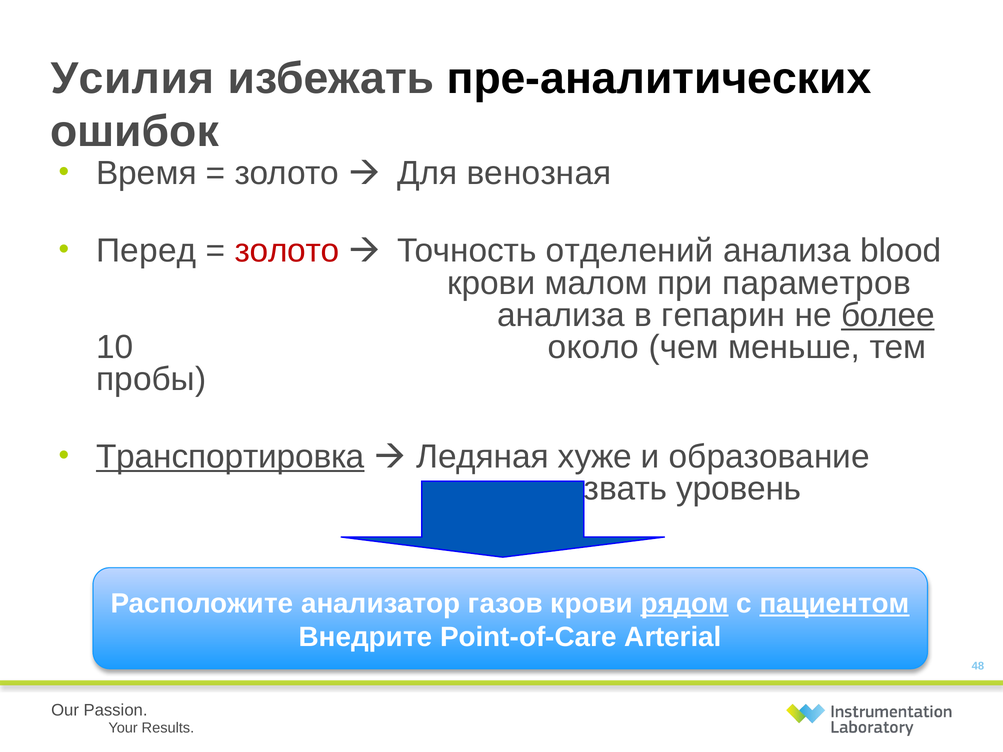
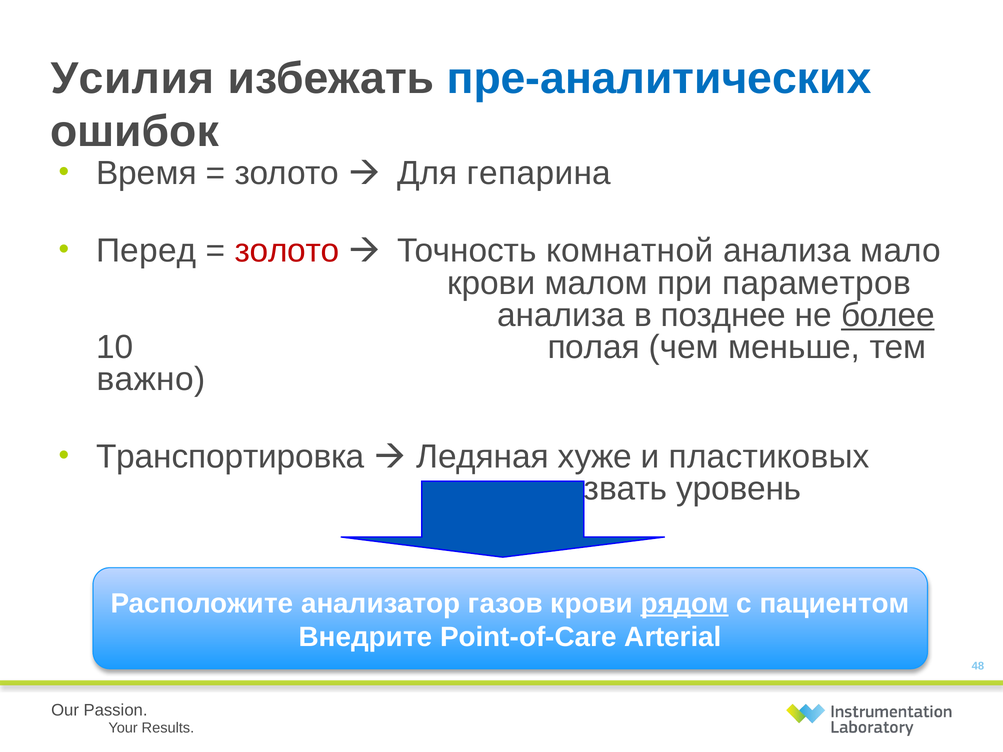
пре-аналитических colour: black -> blue
венозная: венозная -> гепарина
отделений: отделений -> комнатной
blood: blood -> мало
гепарин: гепарин -> позднее
около: около -> полая
пробы: пробы -> важно
Транспортировка underline: present -> none
образование: образование -> пластиковых
пациентом underline: present -> none
